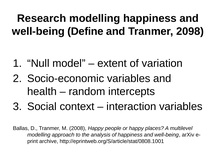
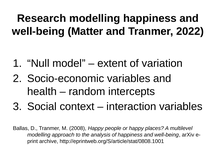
Define: Define -> Matter
2098: 2098 -> 2022
